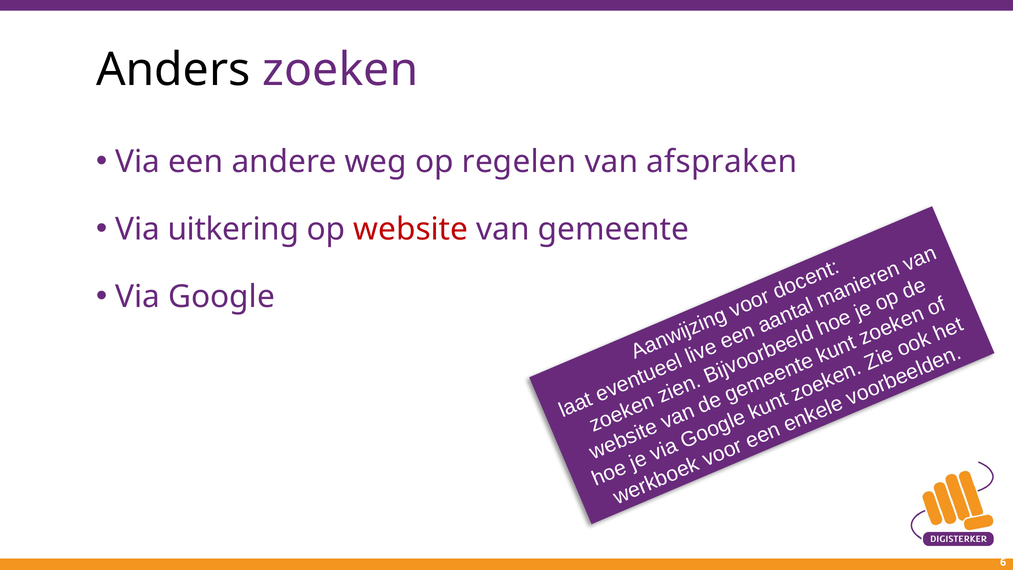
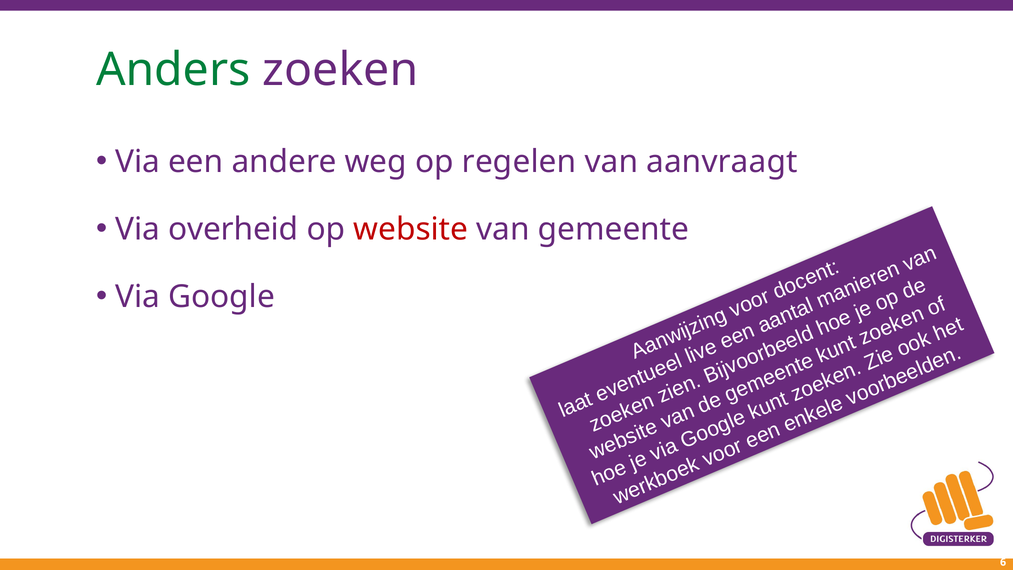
Anders colour: black -> green
afspraken: afspraken -> aanvraagt
uitkering: uitkering -> overheid
